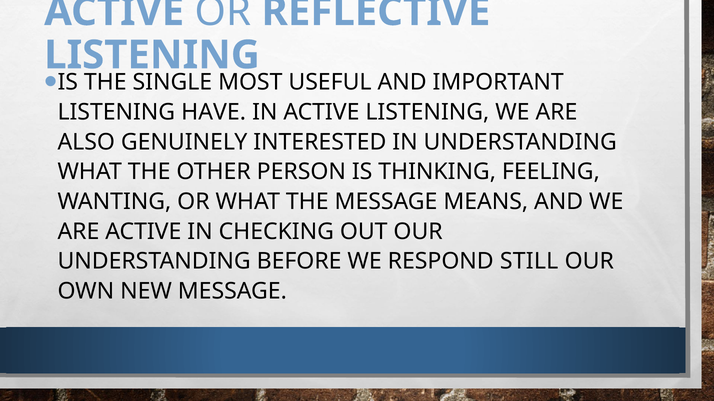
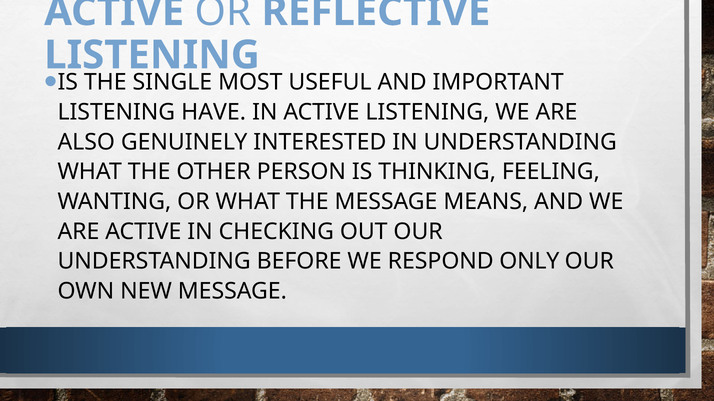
STILL: STILL -> ONLY
